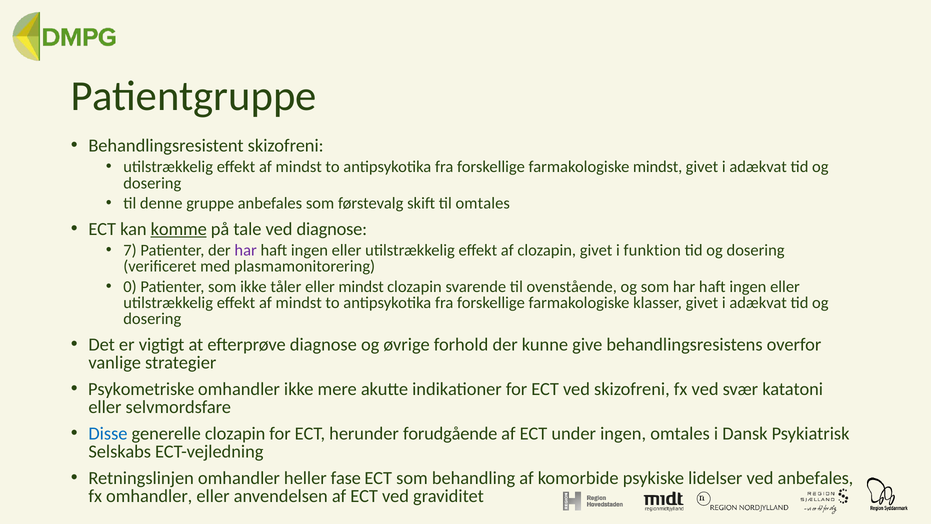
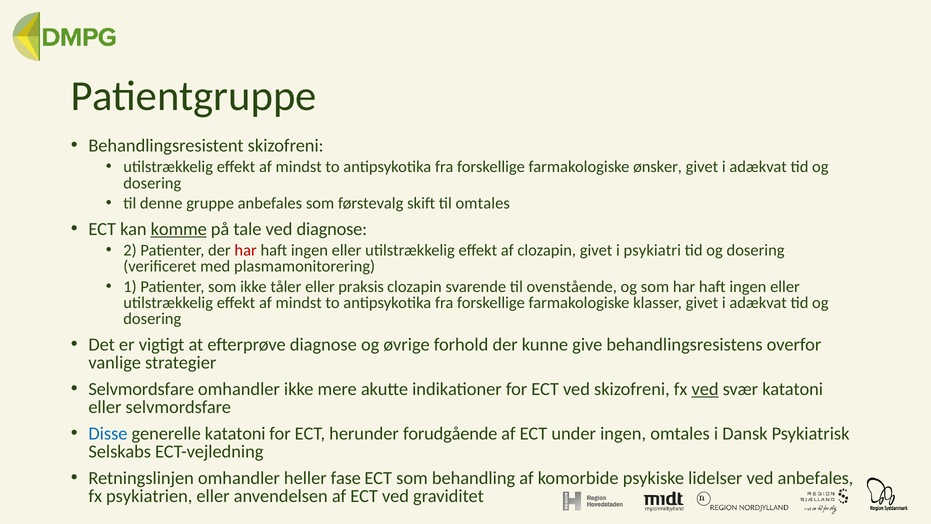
farmakologiske mindst: mindst -> ønsker
7: 7 -> 2
har at (246, 250) colour: purple -> red
funktion: funktion -> psykiatri
0: 0 -> 1
eller mindst: mindst -> praksis
Psykometriske at (141, 389): Psykometriske -> Selvmordsfare
ved at (705, 389) underline: none -> present
generelle clozapin: clozapin -> katatoni
fx omhandler: omhandler -> psykiatrien
